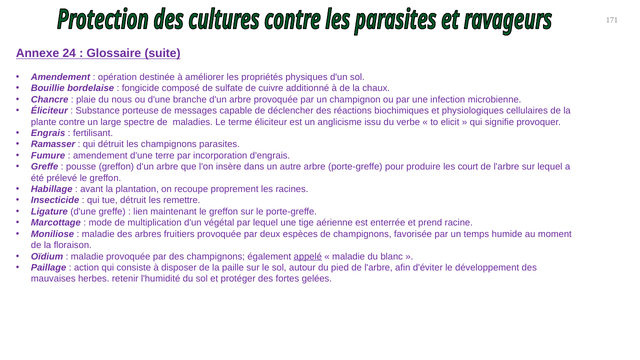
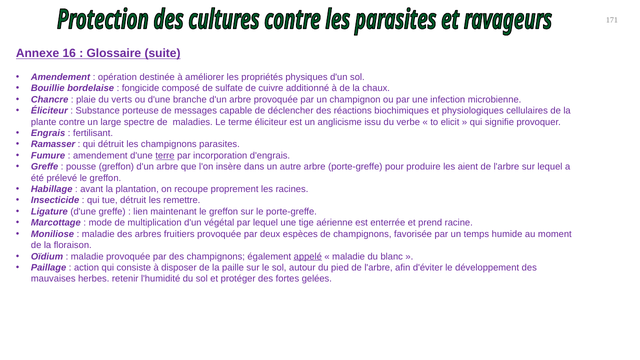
24: 24 -> 16
nous: nous -> verts
terre underline: none -> present
court: court -> aient
